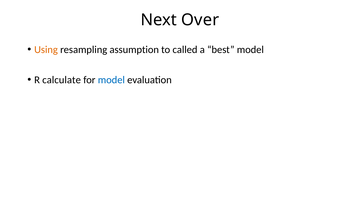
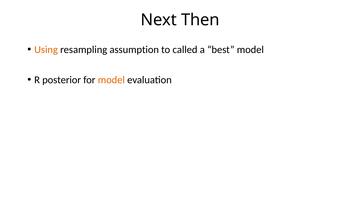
Over: Over -> Then
calculate: calculate -> posterior
model at (111, 80) colour: blue -> orange
